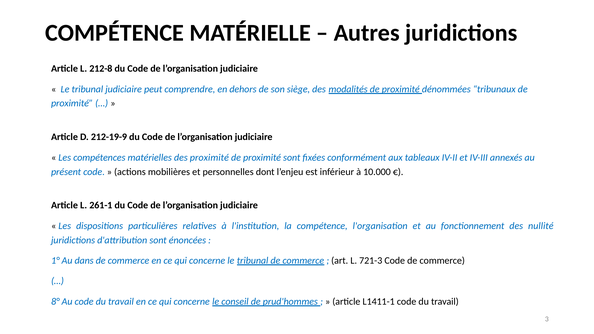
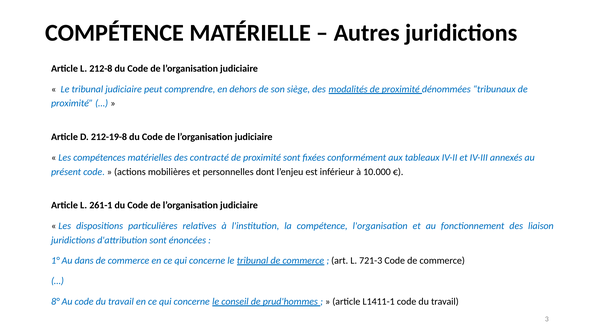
212-19-9: 212-19-9 -> 212-19-8
des proximité: proximité -> contracté
nullité: nullité -> liaison
